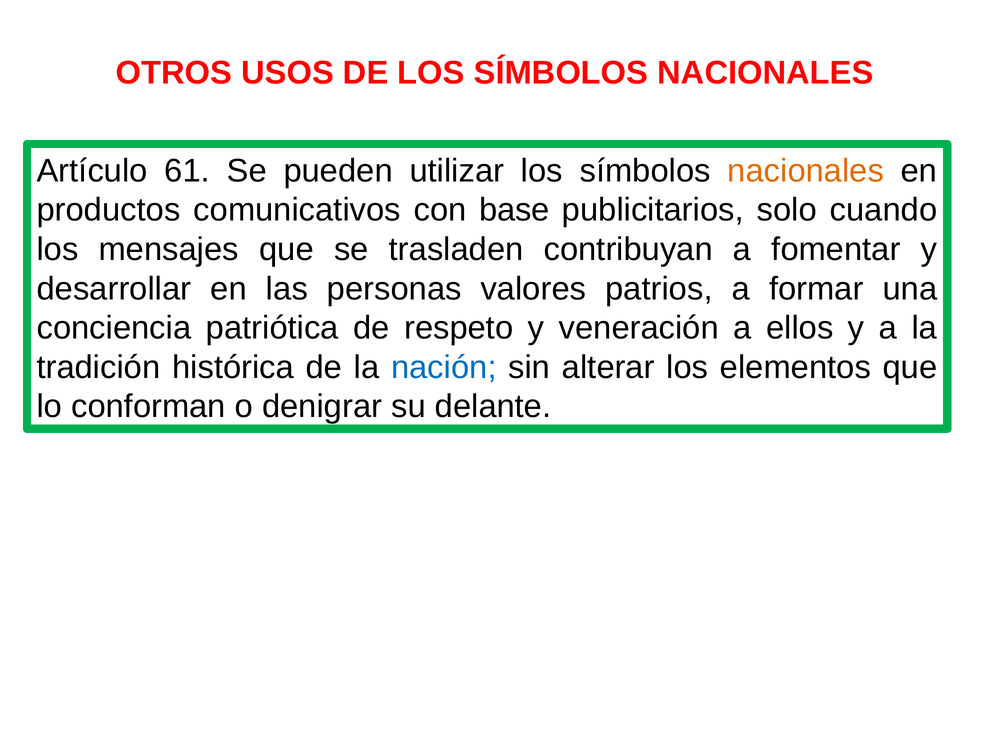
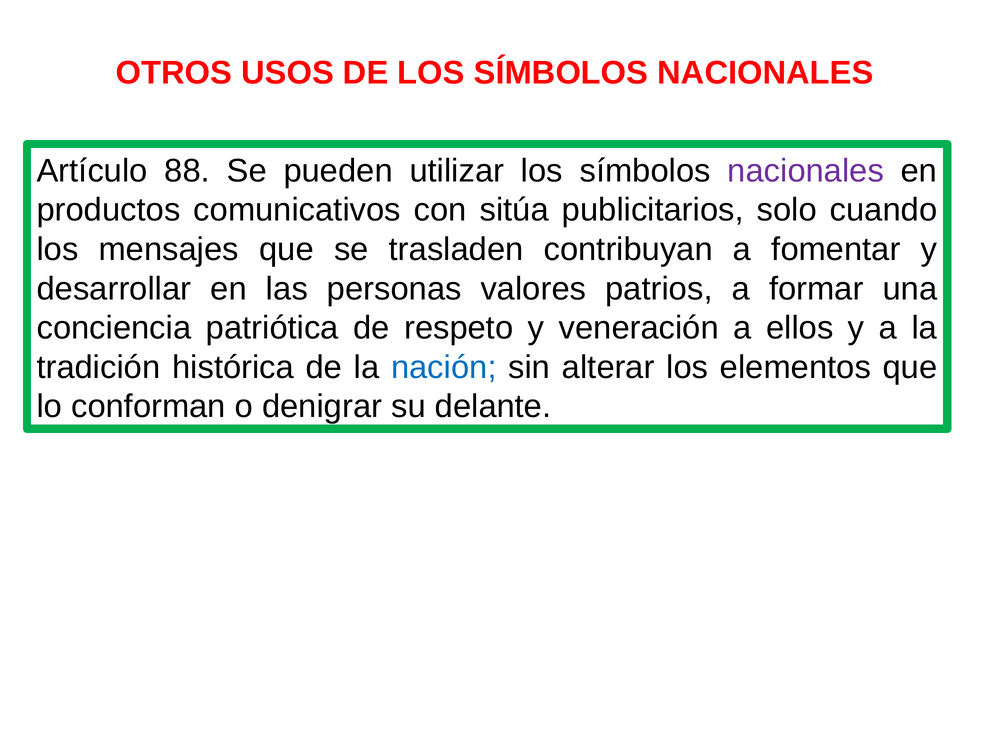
61: 61 -> 88
nacionales at (806, 171) colour: orange -> purple
base: base -> sitúa
